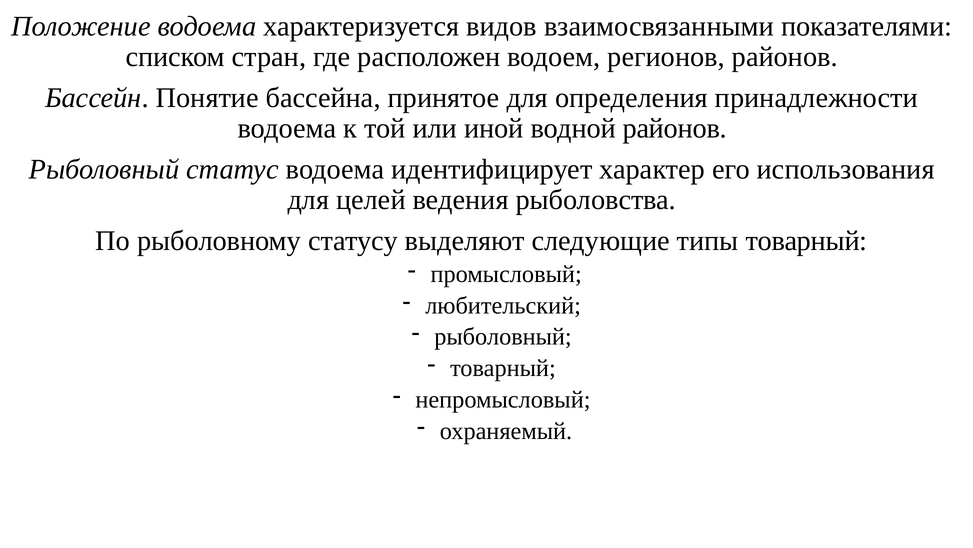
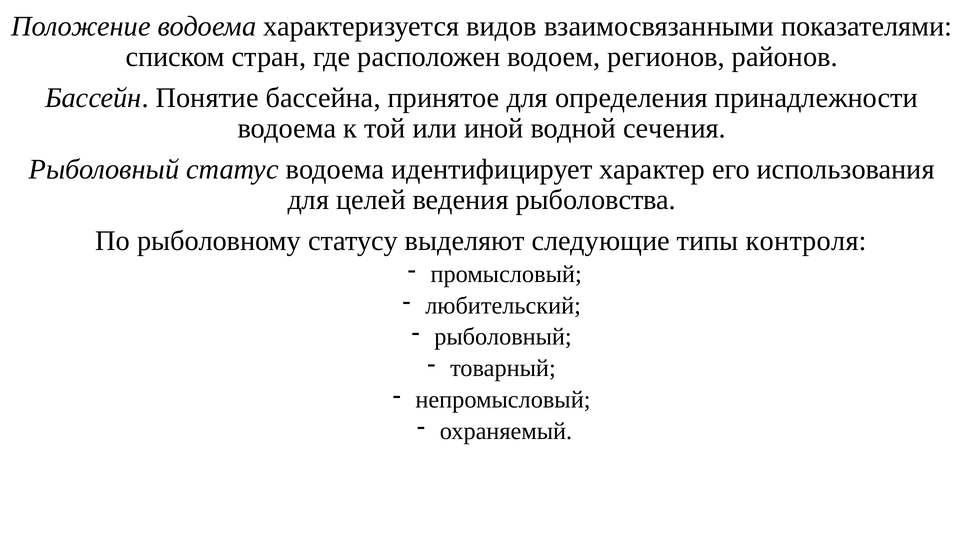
водной районов: районов -> сечения
типы товарный: товарный -> контроля
